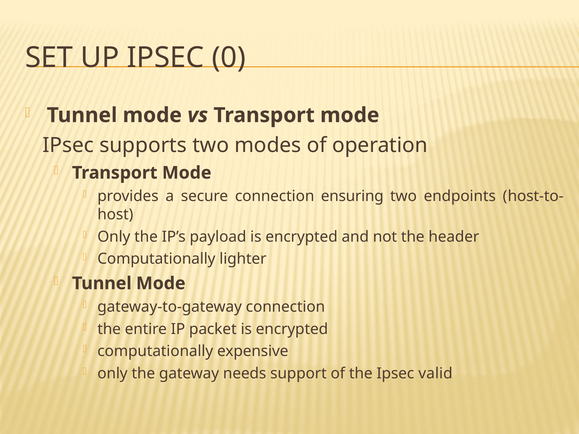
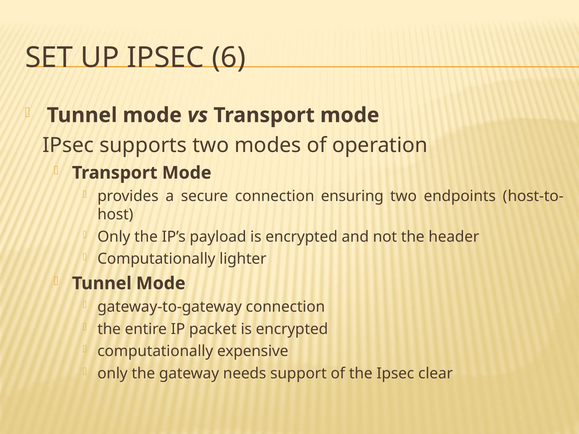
0: 0 -> 6
valid: valid -> clear
